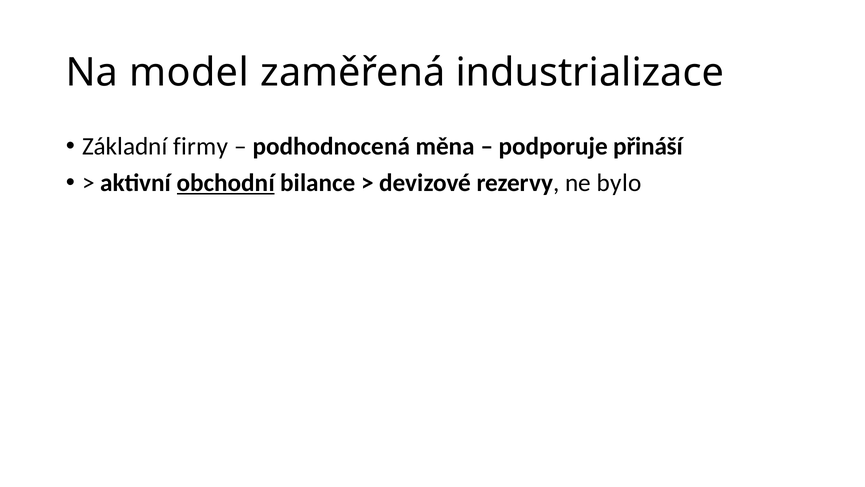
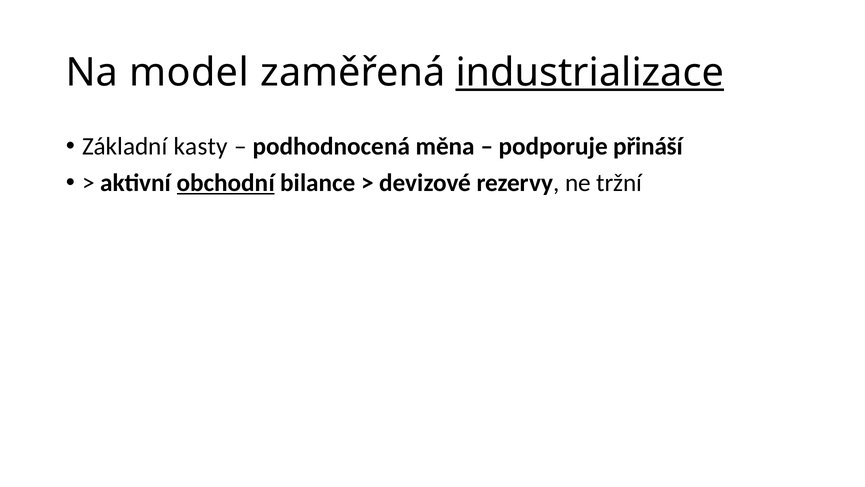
industrializace underline: none -> present
firmy: firmy -> kasty
bylo: bylo -> tržní
